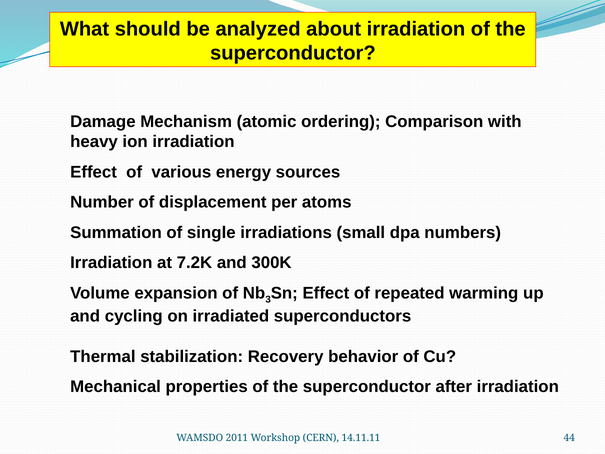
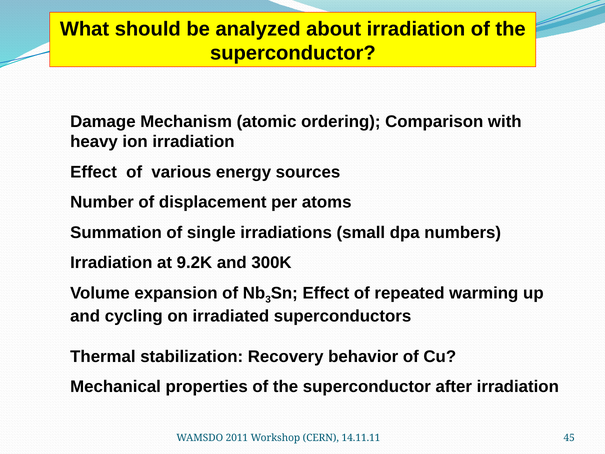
7.2K: 7.2K -> 9.2K
44: 44 -> 45
